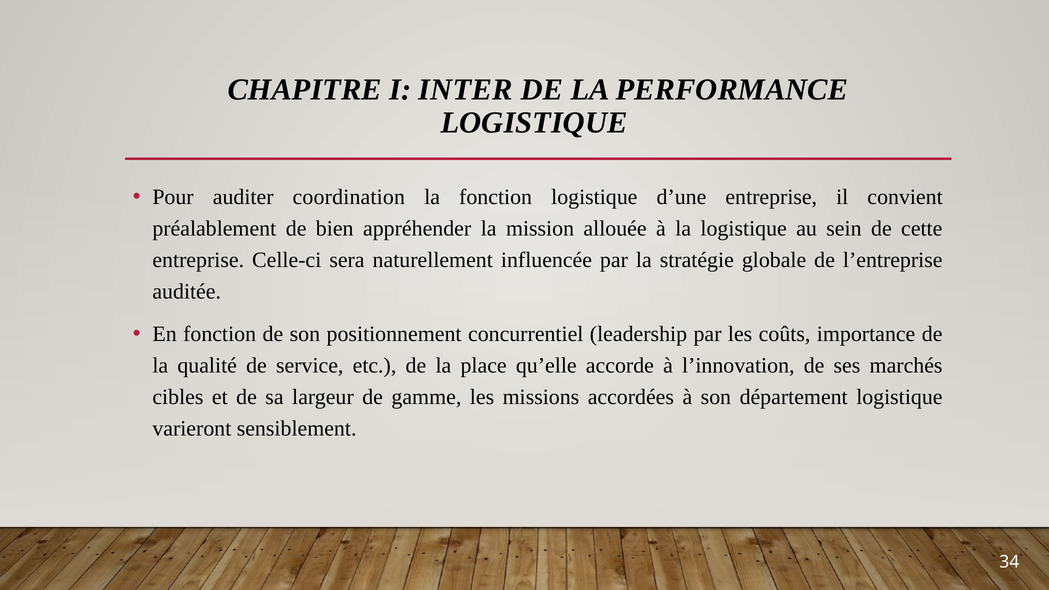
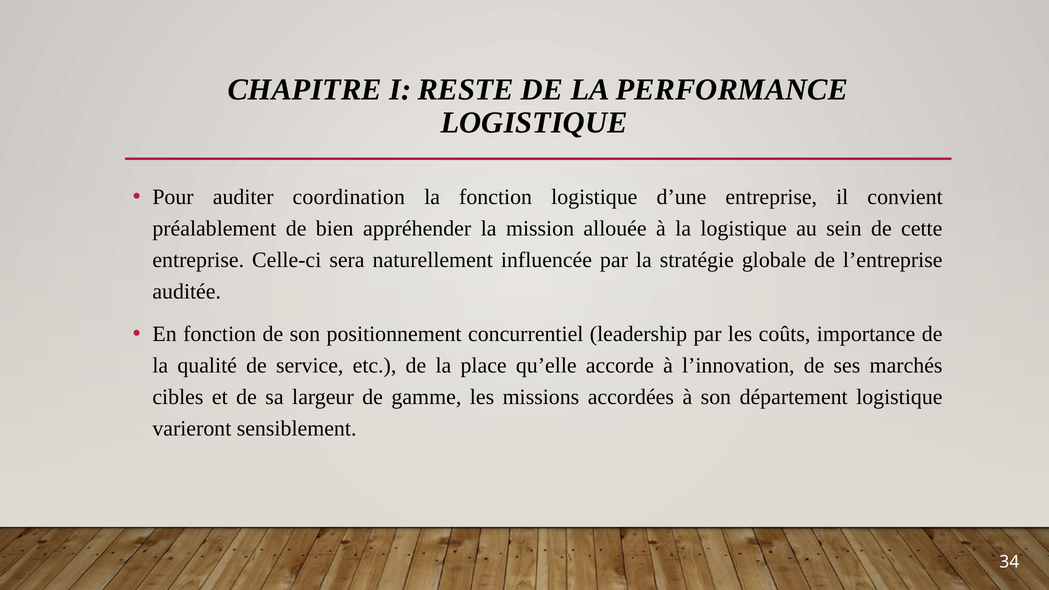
INTER: INTER -> RESTE
